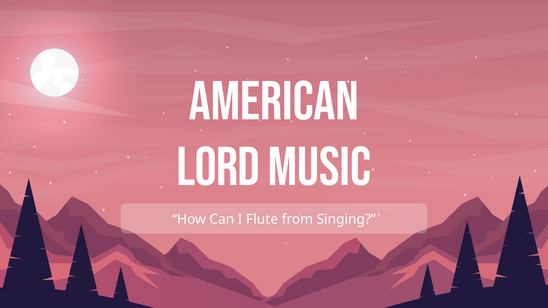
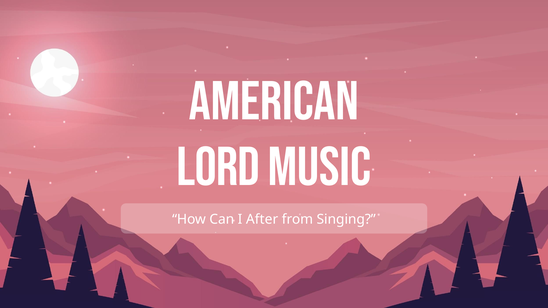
Flute: Flute -> After
